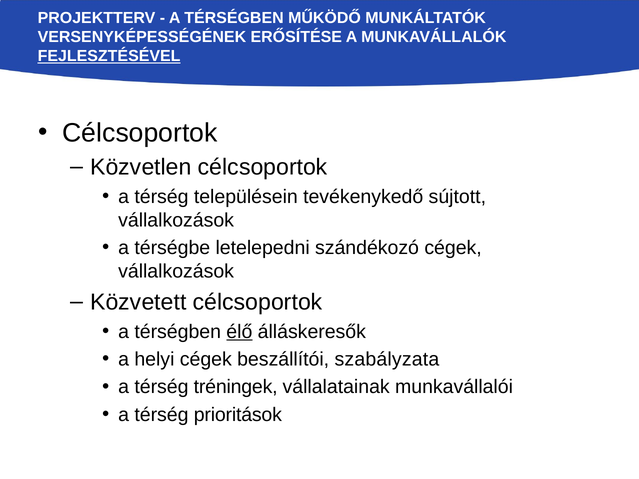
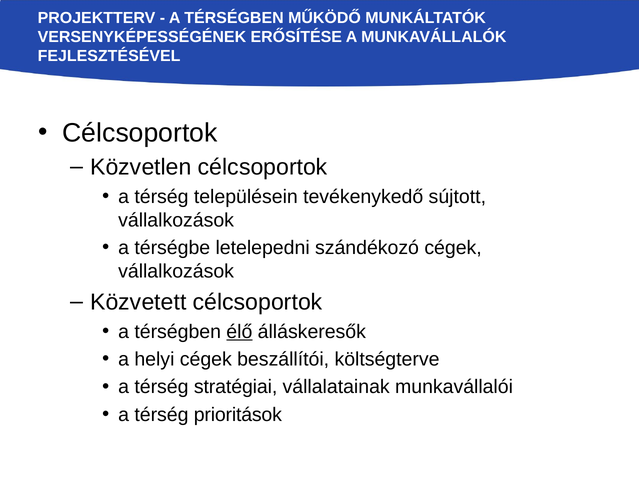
FEJLESZTÉSÉVEL underline: present -> none
szabályzata: szabályzata -> költségterve
tréningek: tréningek -> stratégiai
